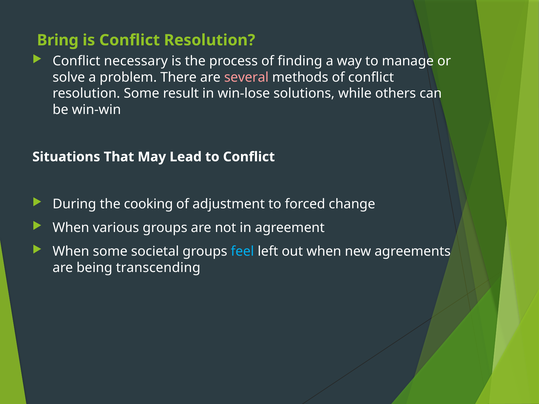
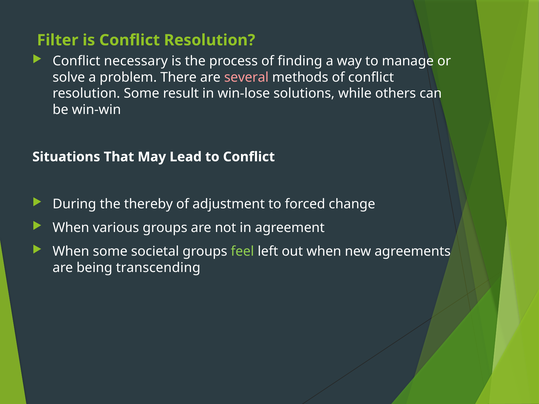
Bring: Bring -> Filter
cooking: cooking -> thereby
feel colour: light blue -> light green
